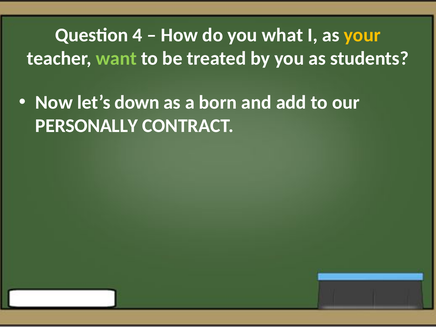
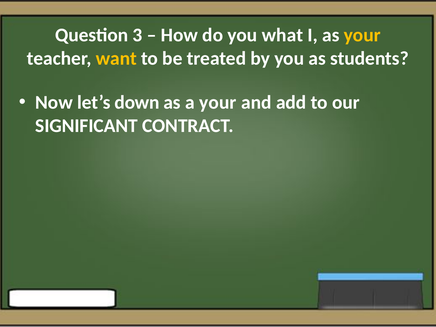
4: 4 -> 3
want colour: light green -> yellow
a born: born -> your
PERSONALLY: PERSONALLY -> SIGNIFICANT
